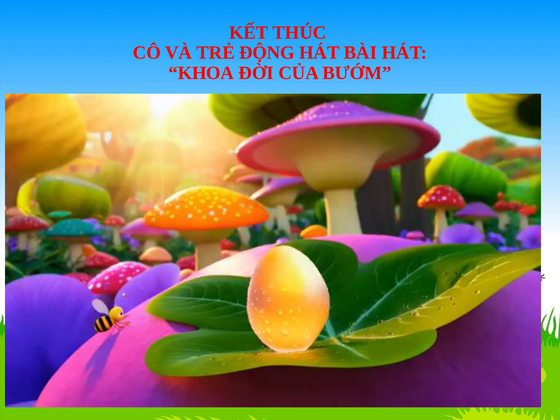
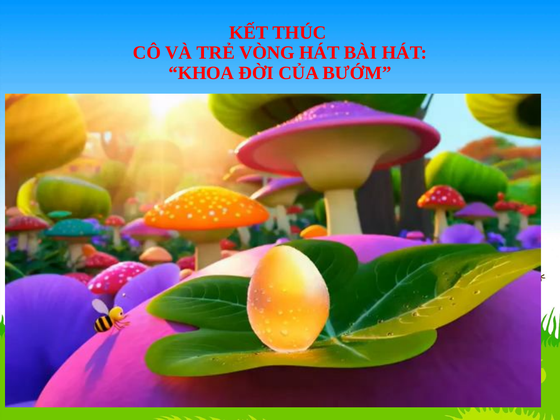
ĐỘNG: ĐỘNG -> VÒNG
